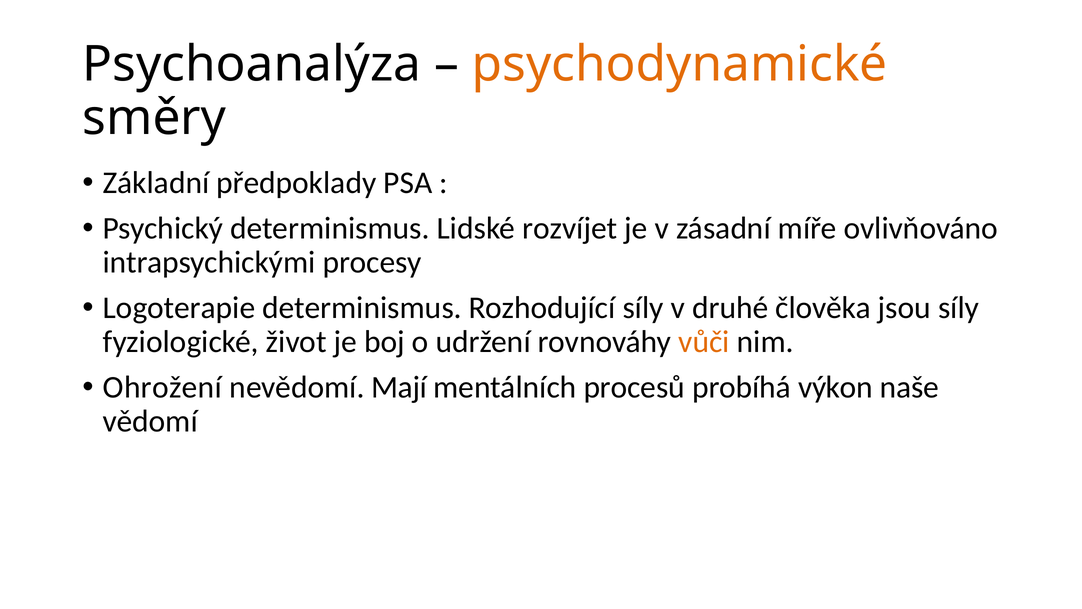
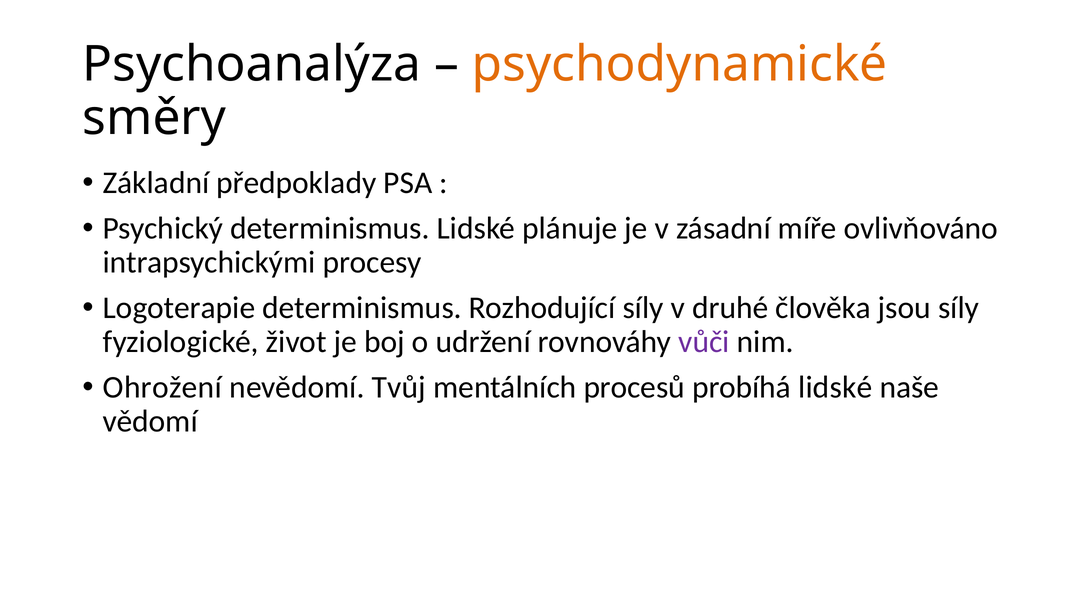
rozvíjet: rozvíjet -> plánuje
vůči colour: orange -> purple
Mají: Mají -> Tvůj
probíhá výkon: výkon -> lidské
